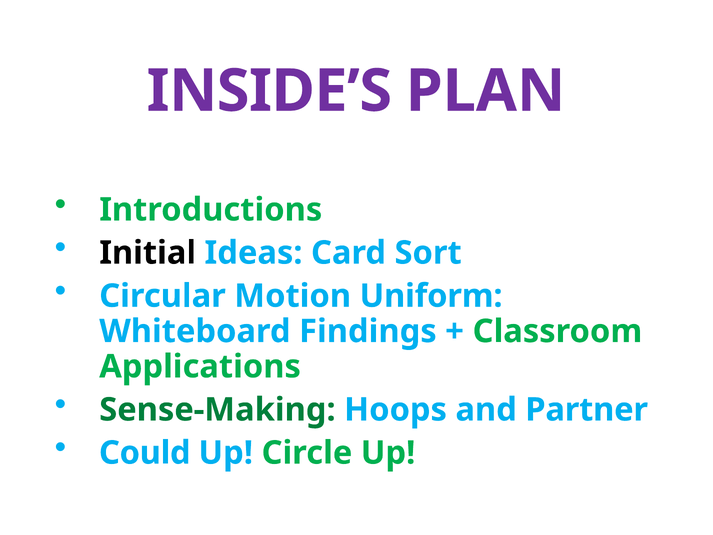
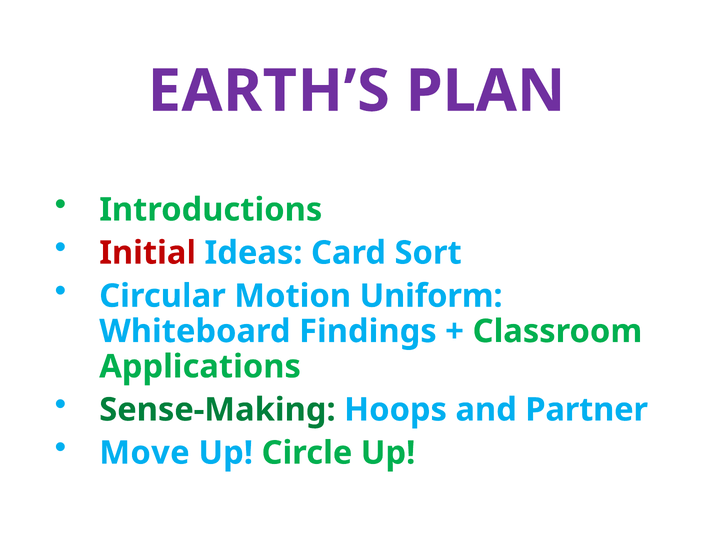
INSIDE’S: INSIDE’S -> EARTH’S
Initial colour: black -> red
Could: Could -> Move
